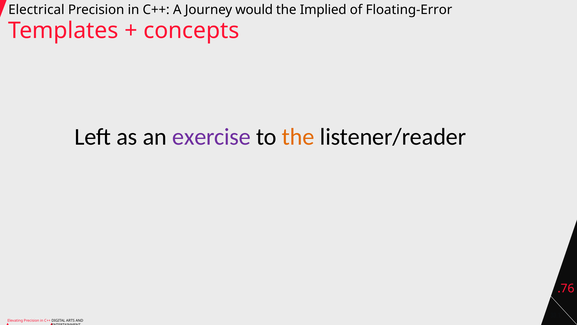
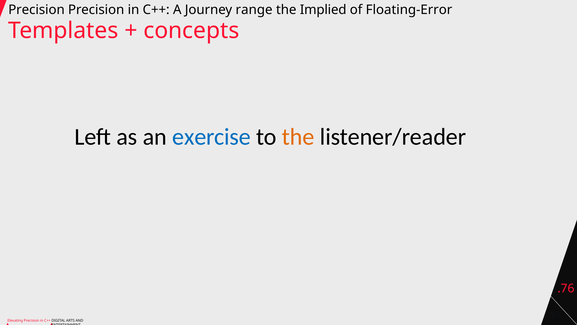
Electrical at (36, 10): Electrical -> Precision
would: would -> range
exercise colour: purple -> blue
